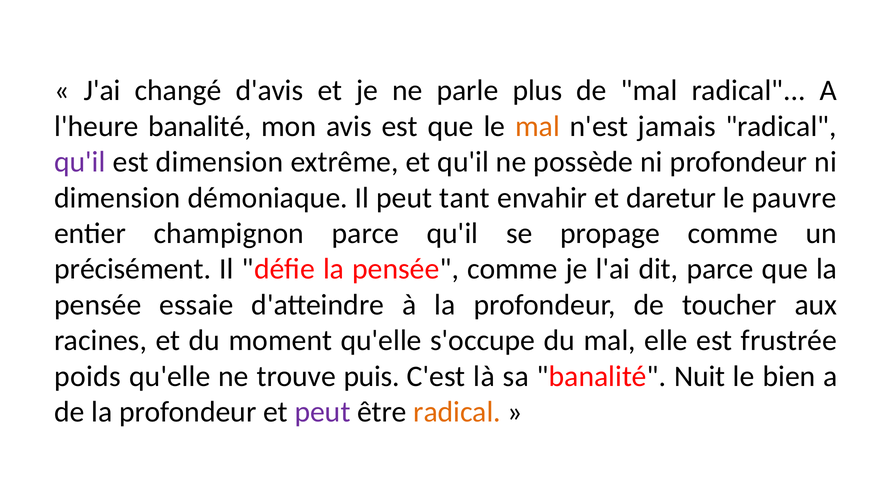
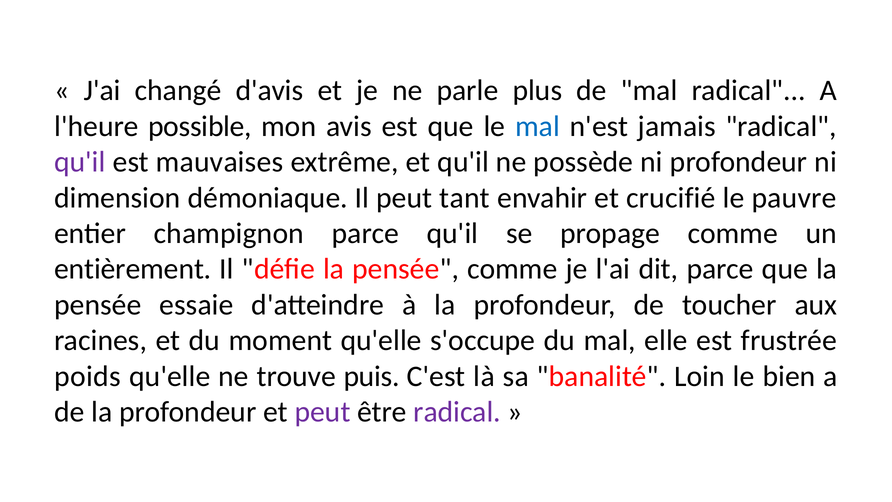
l'heure banalité: banalité -> possible
mal at (538, 126) colour: orange -> blue
est dimension: dimension -> mauvaises
daretur: daretur -> crucifié
précisément: précisément -> entièrement
Nuit: Nuit -> Loin
radical at (457, 412) colour: orange -> purple
